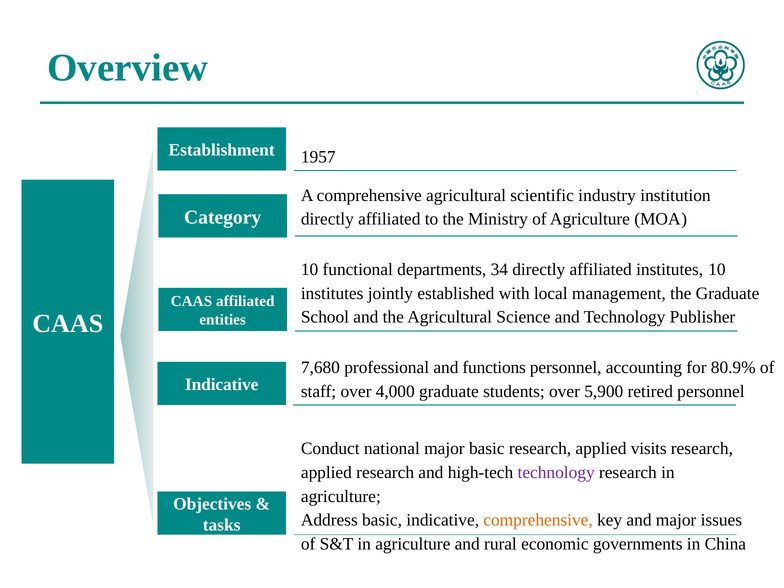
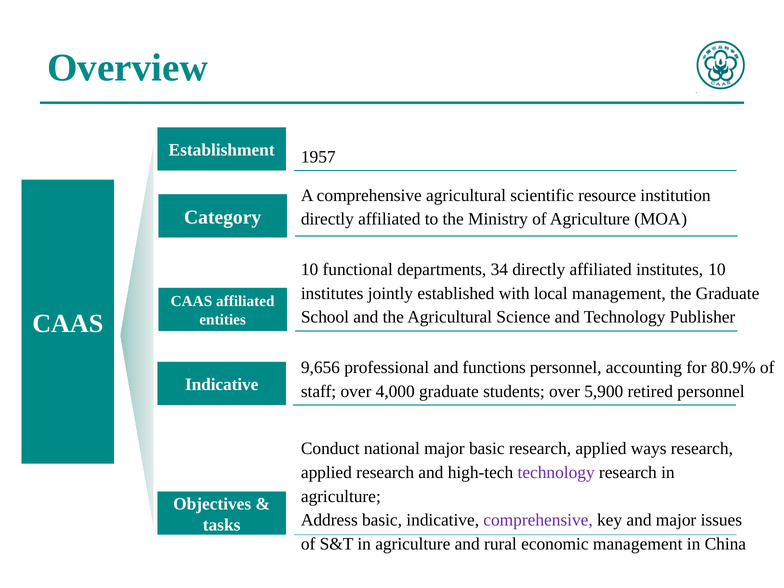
industry: industry -> resource
7,680: 7,680 -> 9,656
visits: visits -> ways
comprehensive at (538, 520) colour: orange -> purple
economic governments: governments -> management
